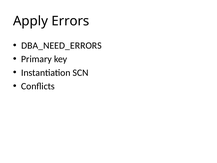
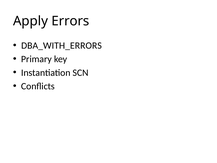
DBA_NEED_ERRORS: DBA_NEED_ERRORS -> DBA_WITH_ERRORS
